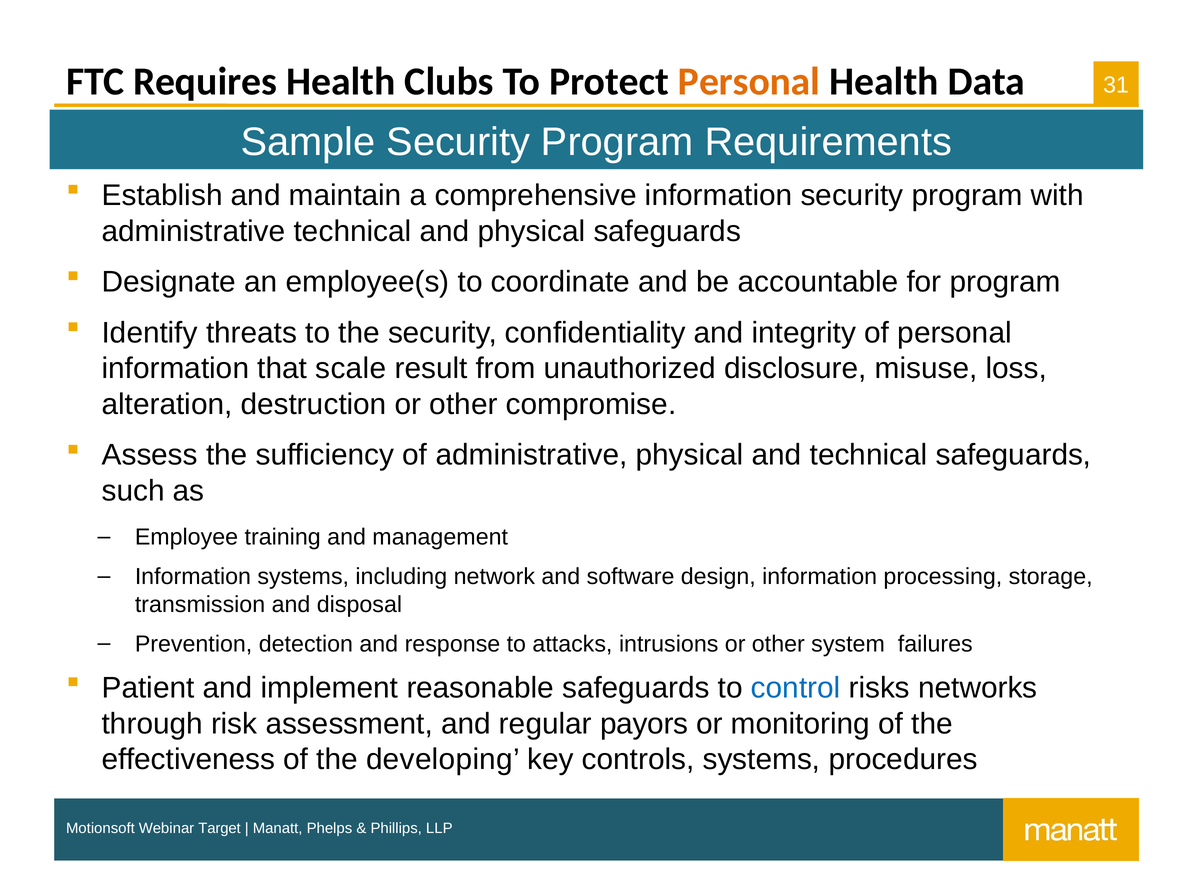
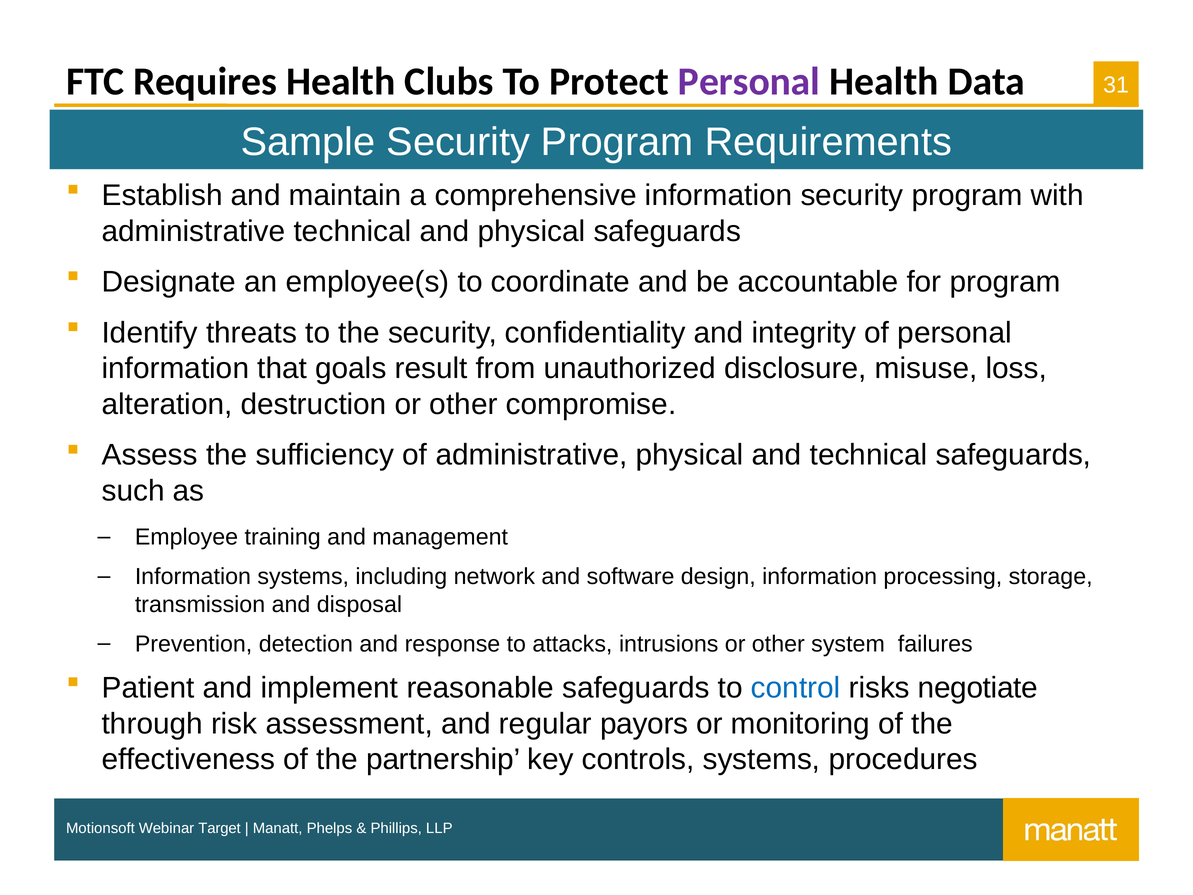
Personal at (749, 81) colour: orange -> purple
scale: scale -> goals
networks: networks -> negotiate
developing: developing -> partnership
